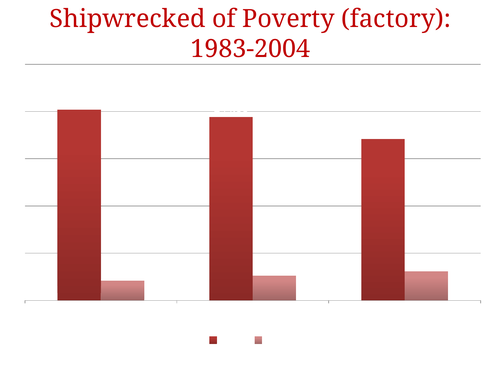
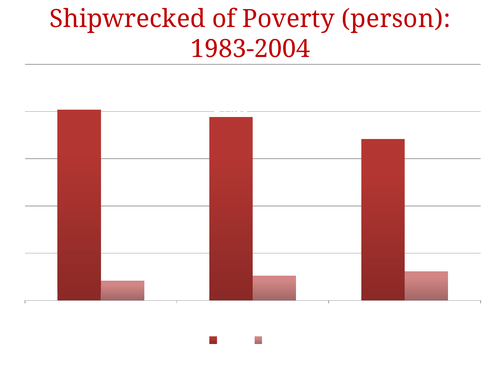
factory: factory -> person
